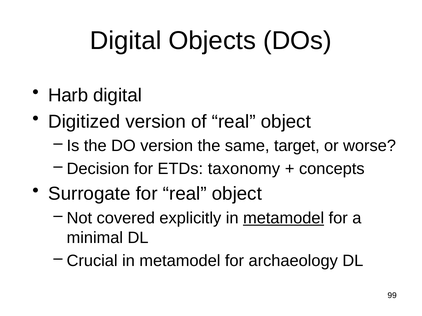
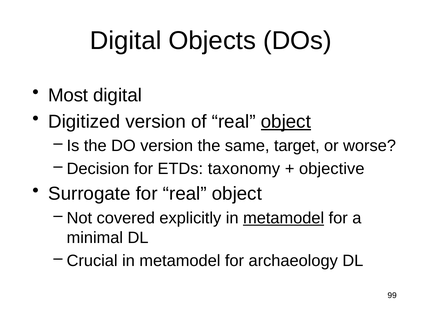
Harb: Harb -> Most
object at (286, 122) underline: none -> present
concepts: concepts -> objective
